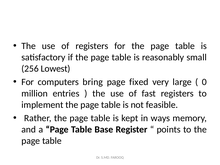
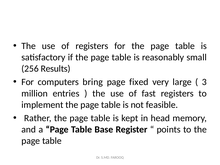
Lowest: Lowest -> Results
0: 0 -> 3
ways: ways -> head
